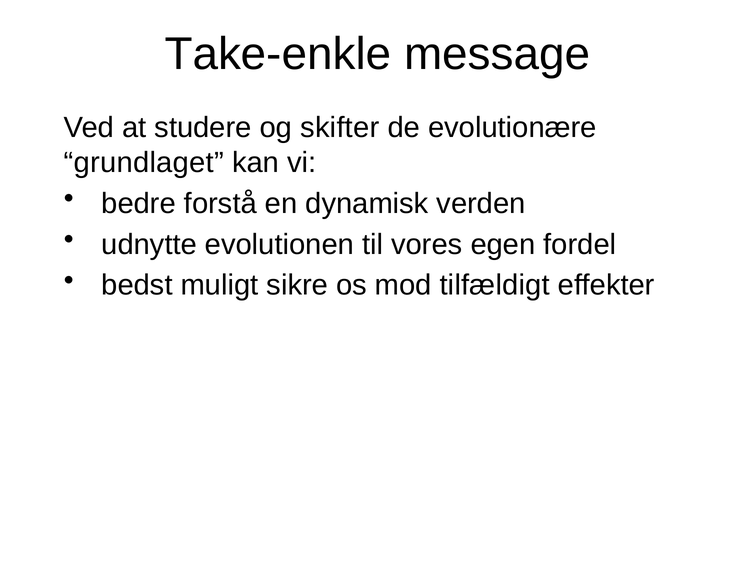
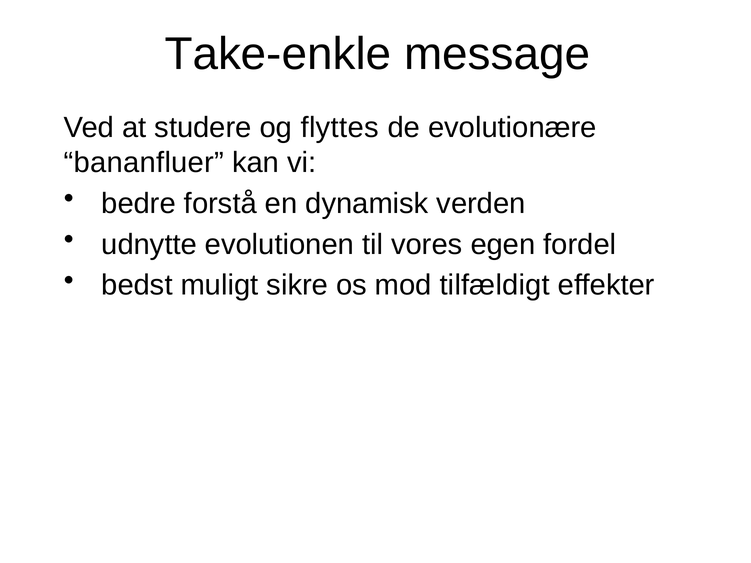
skifter: skifter -> flyttes
grundlaget: grundlaget -> bananfluer
